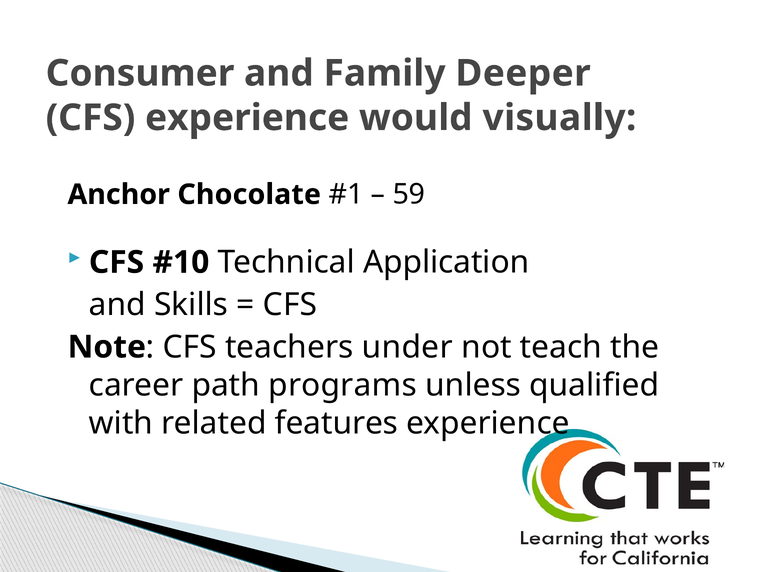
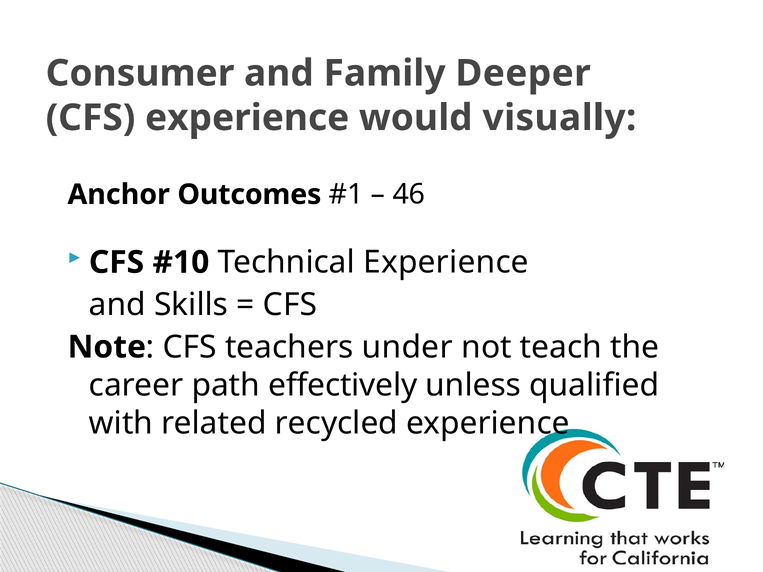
Chocolate: Chocolate -> Outcomes
59: 59 -> 46
Technical Application: Application -> Experience
programs: programs -> effectively
features: features -> recycled
